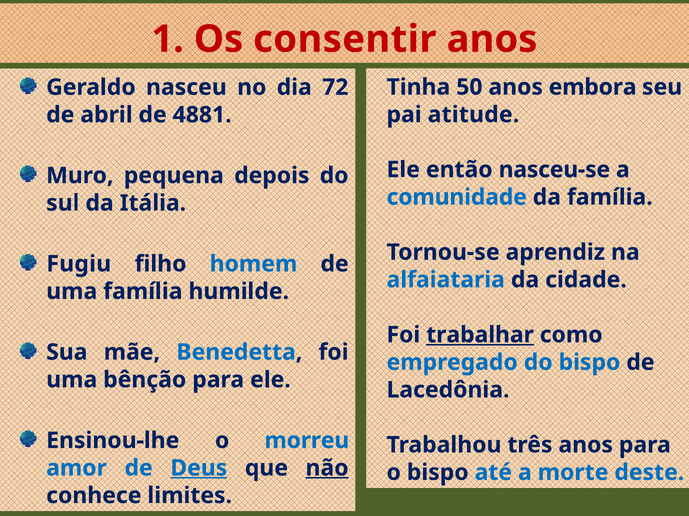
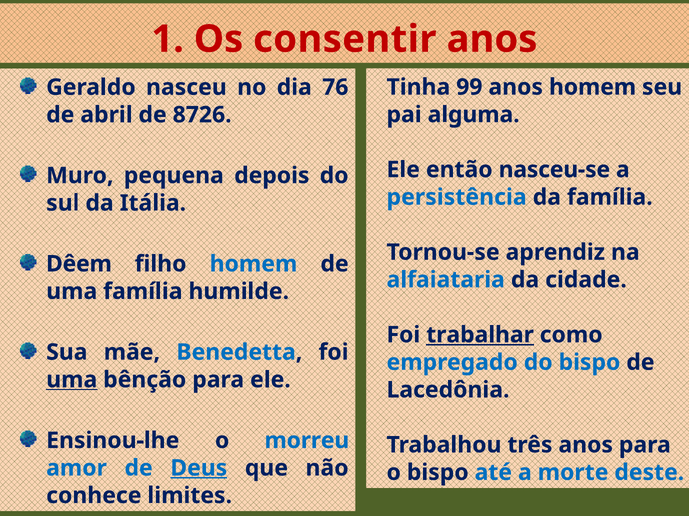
50: 50 -> 99
anos embora: embora -> homem
72: 72 -> 76
atitude: atitude -> alguma
4881: 4881 -> 8726
comunidade: comunidade -> persistência
Fugiu: Fugiu -> Dêem
uma at (72, 380) underline: none -> present
não underline: present -> none
